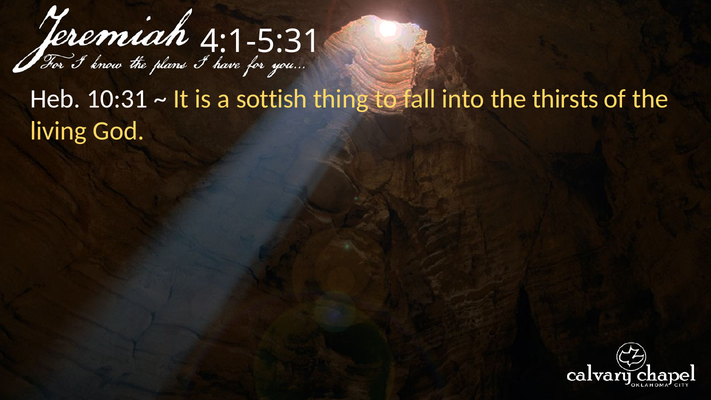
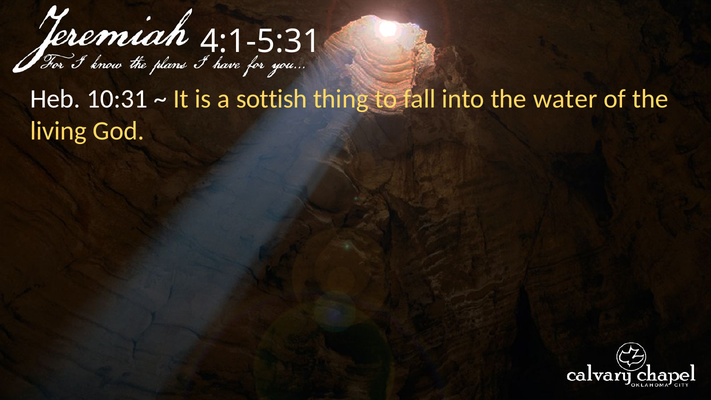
thirsts: thirsts -> water
